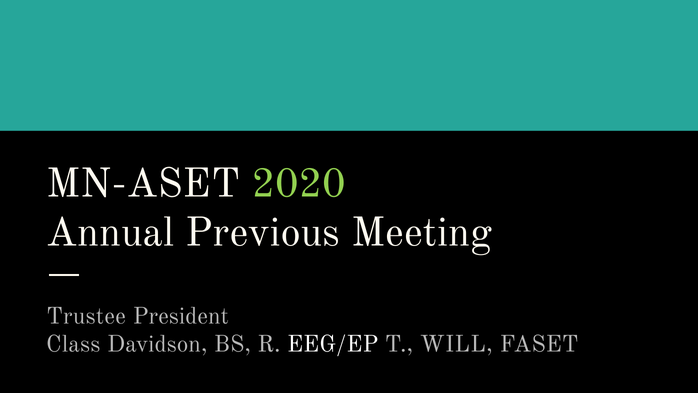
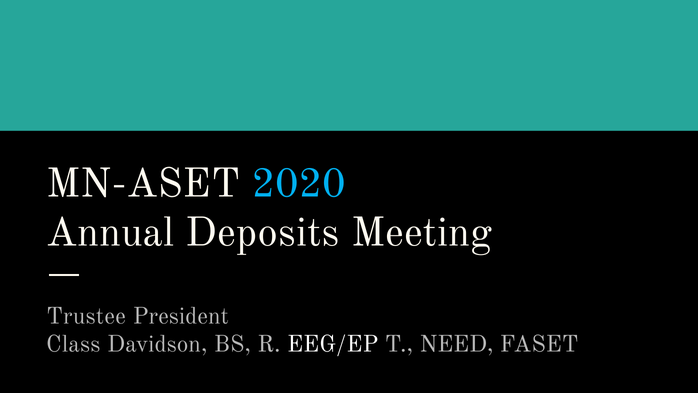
2020 colour: light green -> light blue
Previous: Previous -> Deposits
WILL: WILL -> NEED
